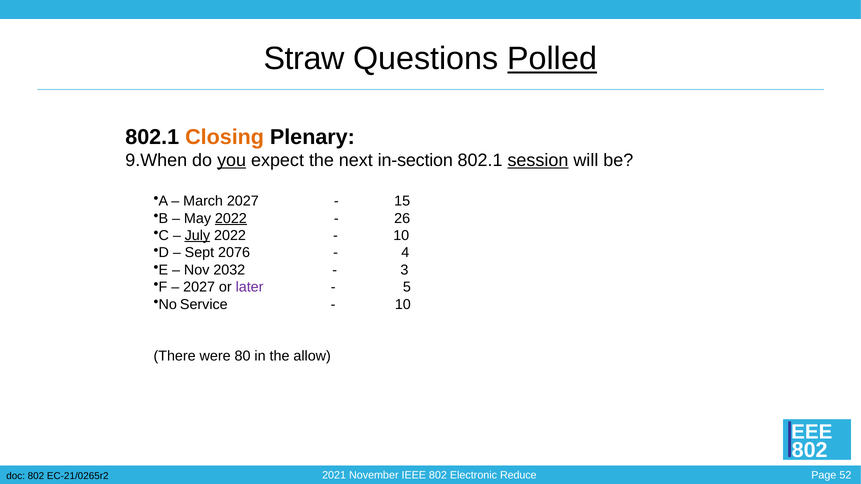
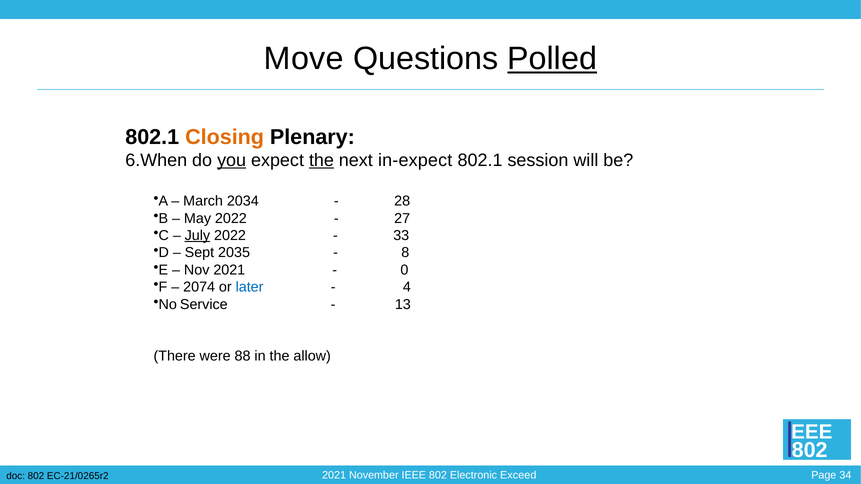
Straw: Straw -> Move
9.When: 9.When -> 6.When
the at (321, 161) underline: none -> present
in-section: in-section -> in-expect
session underline: present -> none
March 2027: 2027 -> 2034
15: 15 -> 28
2022 at (231, 218) underline: present -> none
26: 26 -> 27
10 at (401, 236): 10 -> 33
2076: 2076 -> 2035
4: 4 -> 8
Nov 2032: 2032 -> 2021
3: 3 -> 0
2027 at (199, 287): 2027 -> 2074
later colour: purple -> blue
5: 5 -> 4
10 at (403, 305): 10 -> 13
80: 80 -> 88
Reduce: Reduce -> Exceed
52: 52 -> 34
